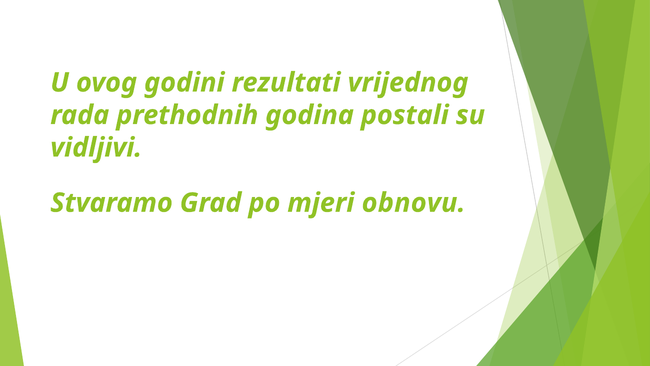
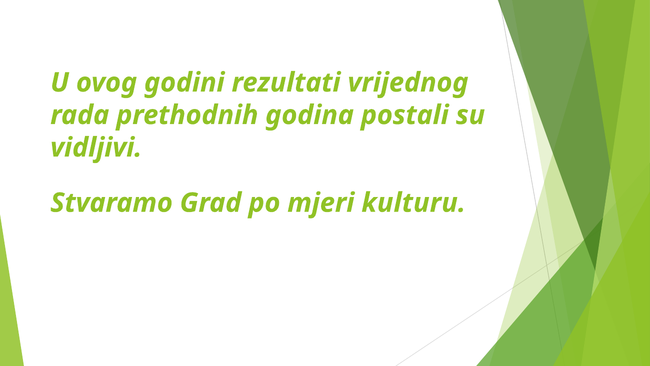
obnovu: obnovu -> kulturu
